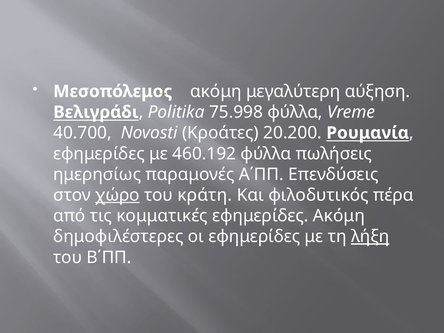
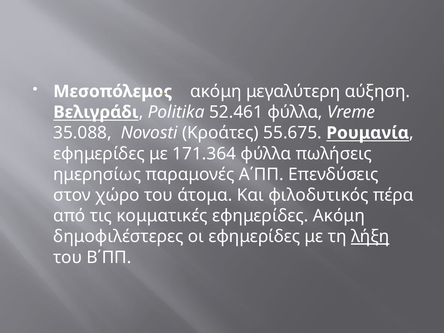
75.998: 75.998 -> 52.461
40.700: 40.700 -> 35.088
20.200: 20.200 -> 55.675
460.192: 460.192 -> 171.364
χώρο underline: present -> none
κράτη: κράτη -> άτομα
